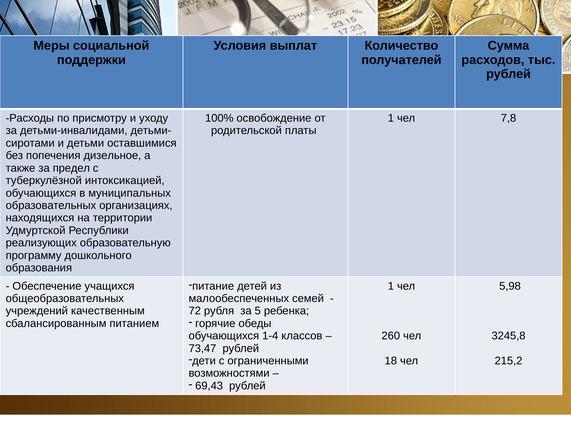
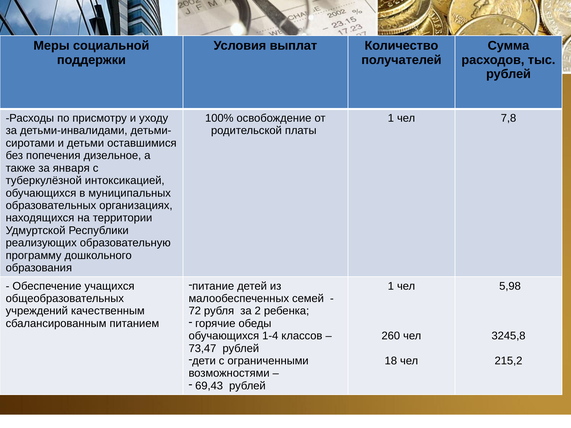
предел: предел -> января
5: 5 -> 2
